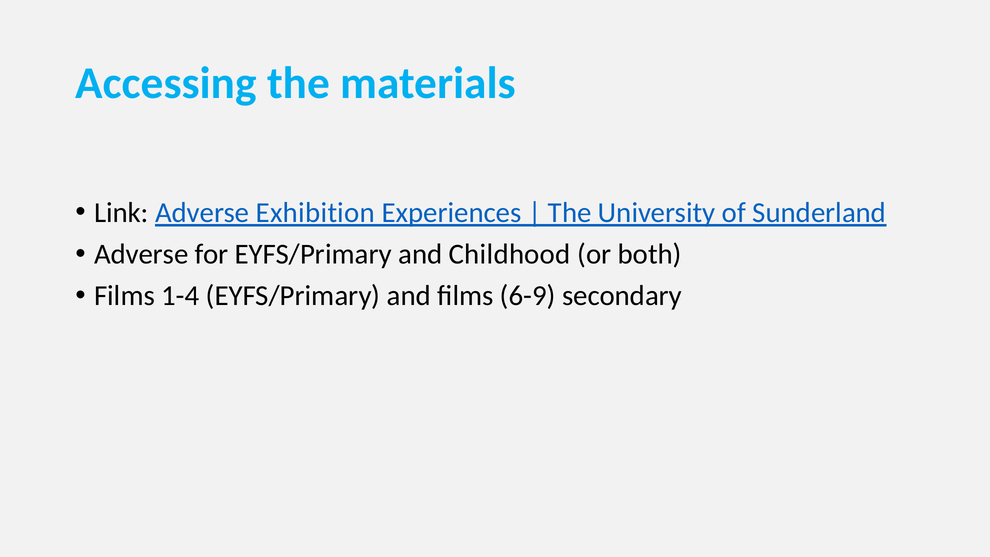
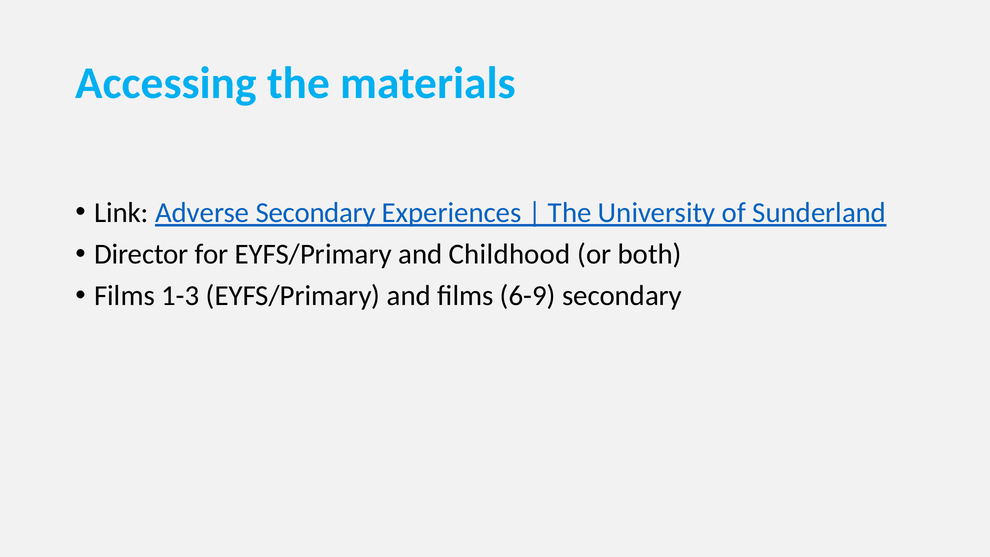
Adverse Exhibition: Exhibition -> Secondary
Adverse at (141, 254): Adverse -> Director
1-4: 1-4 -> 1-3
